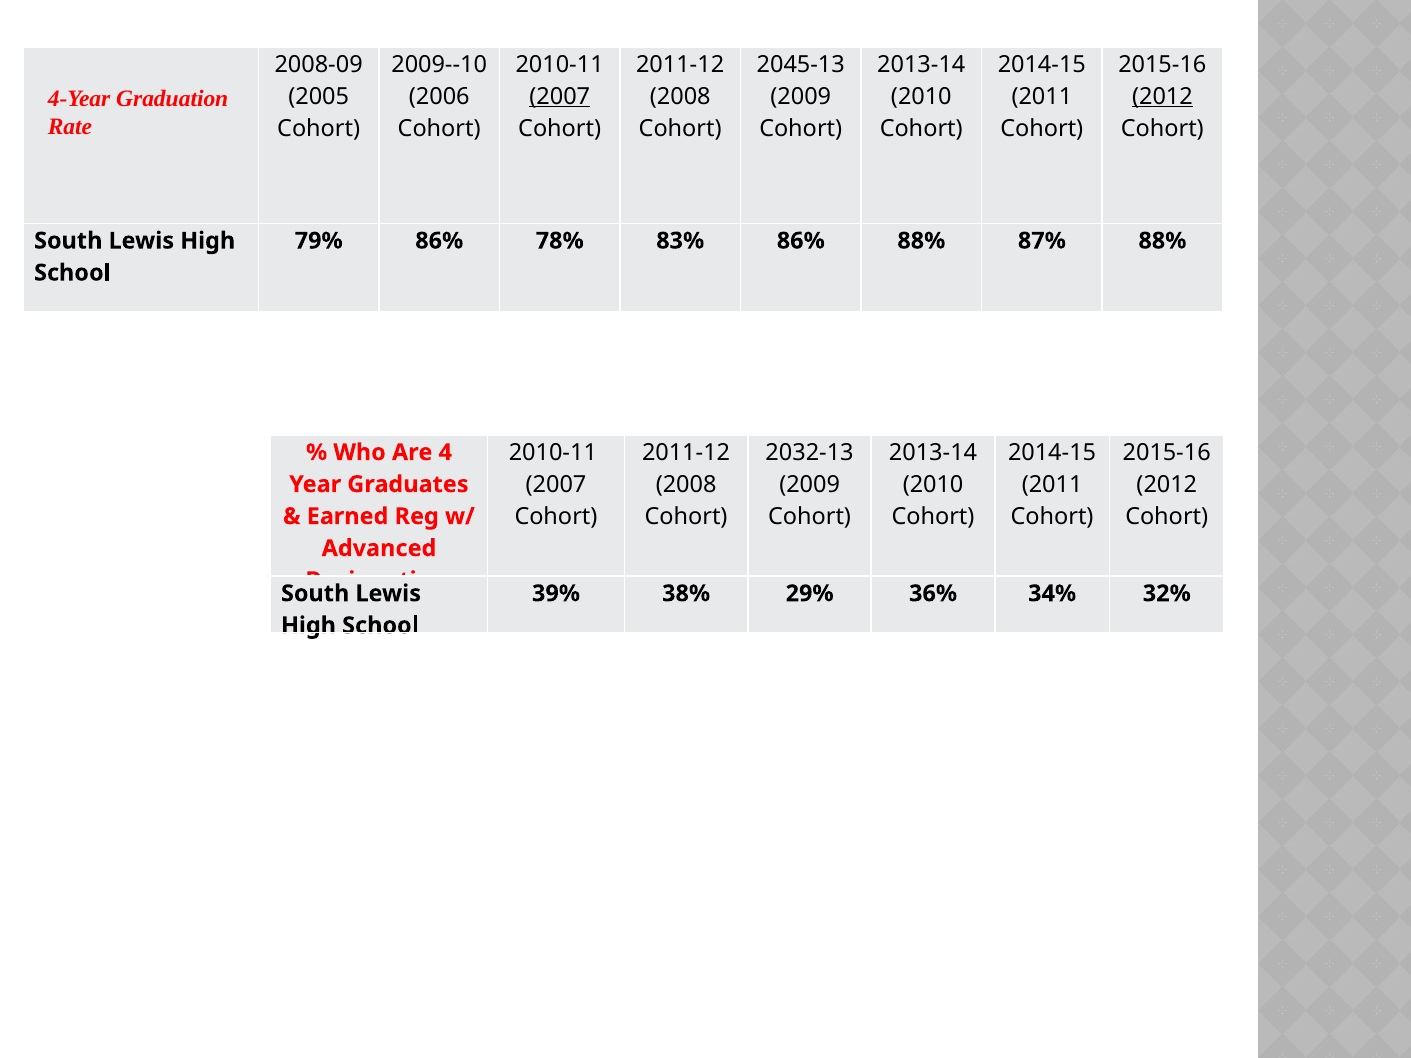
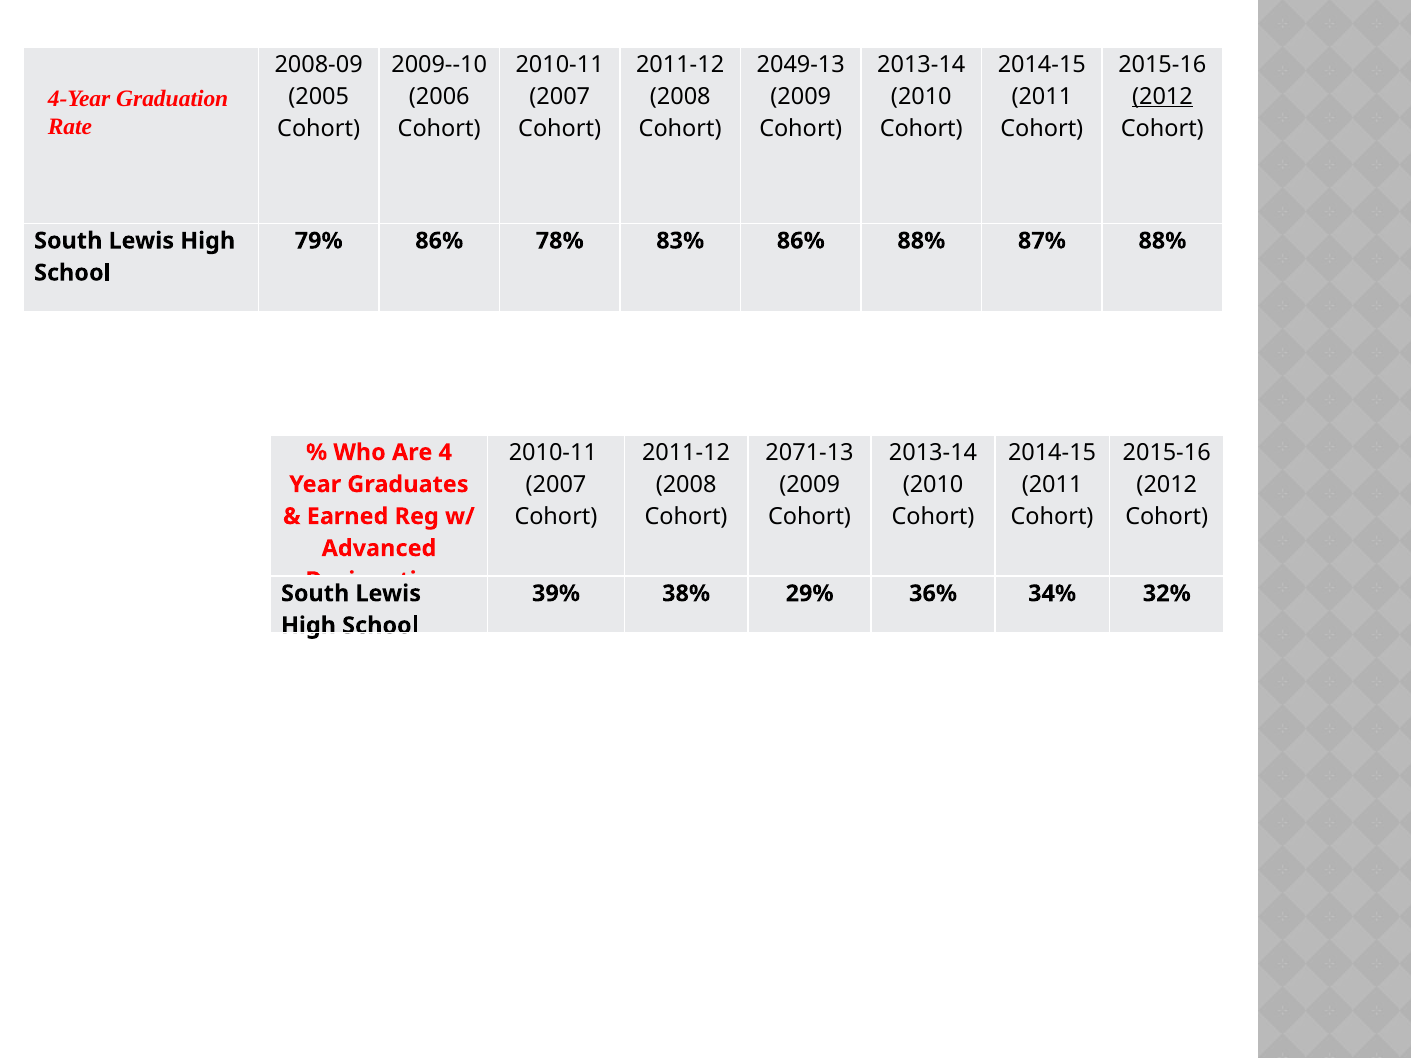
2045-13: 2045-13 -> 2049-13
2007 at (560, 96) underline: present -> none
2032-13: 2032-13 -> 2071-13
